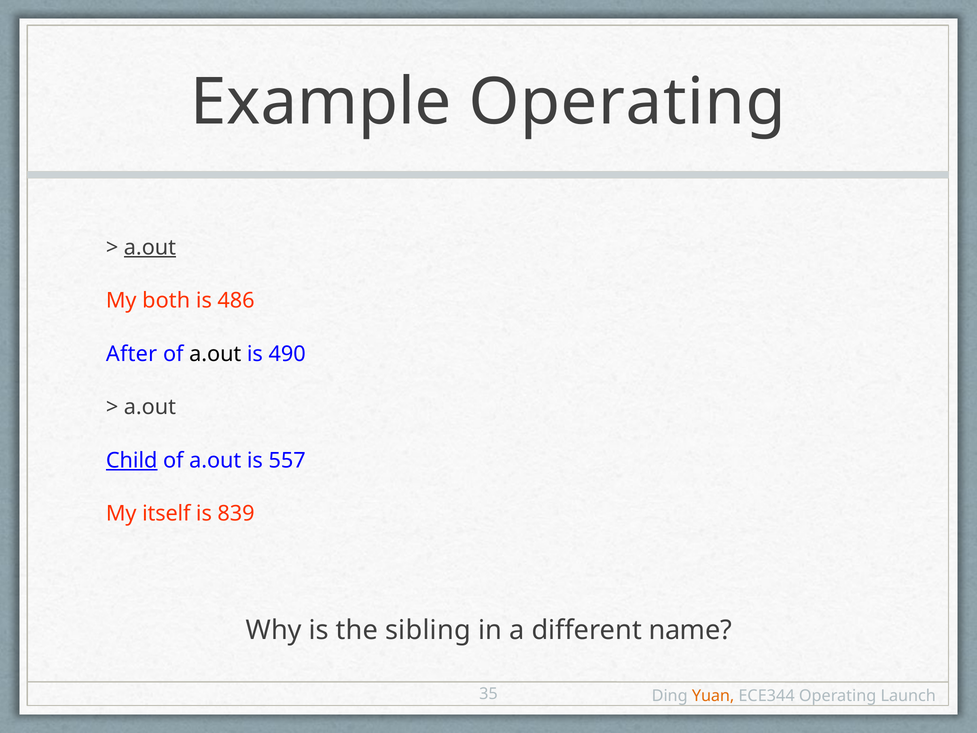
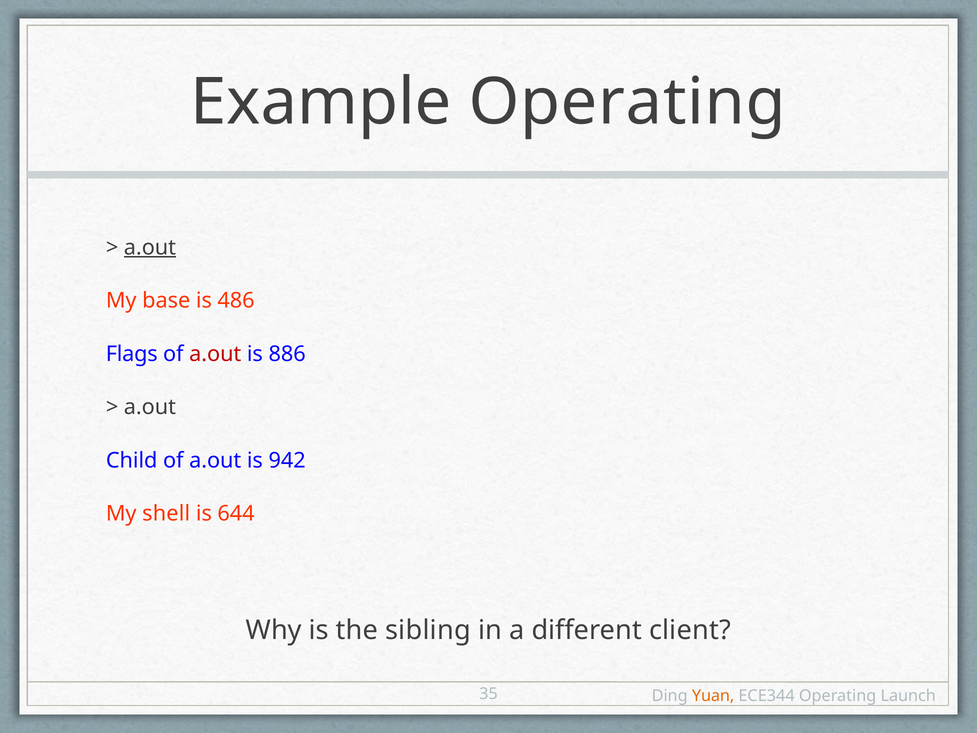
both: both -> base
After: After -> Flags
a.out at (215, 354) colour: black -> red
490: 490 -> 886
Child underline: present -> none
557: 557 -> 942
itself: itself -> shell
839: 839 -> 644
name: name -> client
